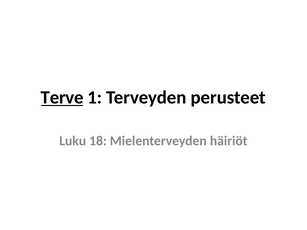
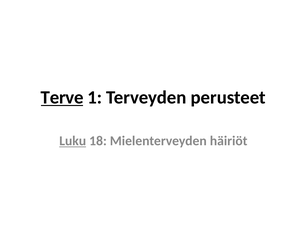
Luku underline: none -> present
